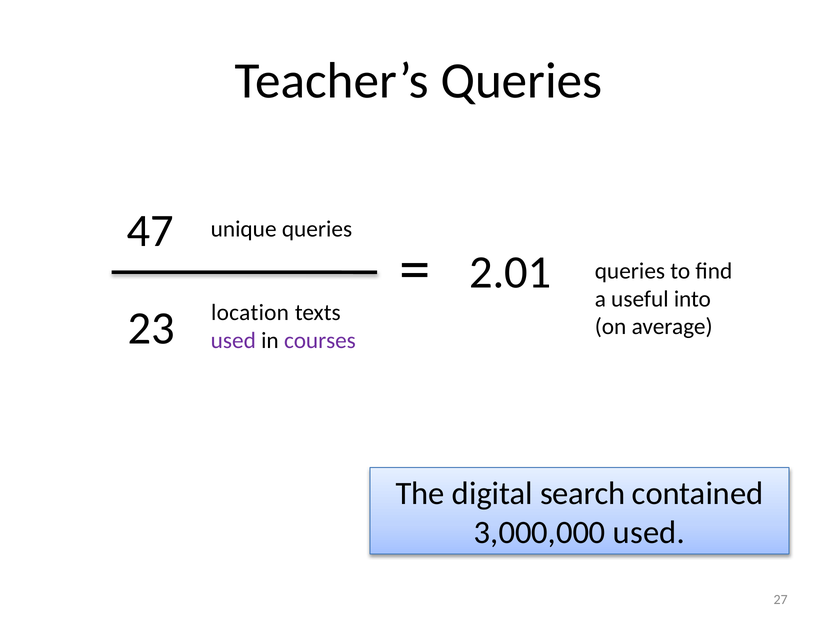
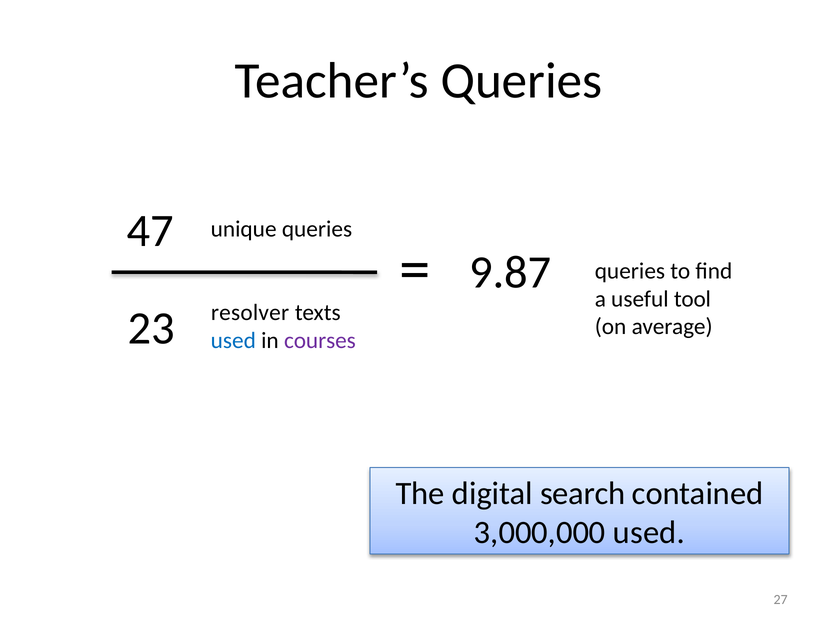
2.01: 2.01 -> 9.87
into: into -> tool
location: location -> resolver
used at (233, 341) colour: purple -> blue
